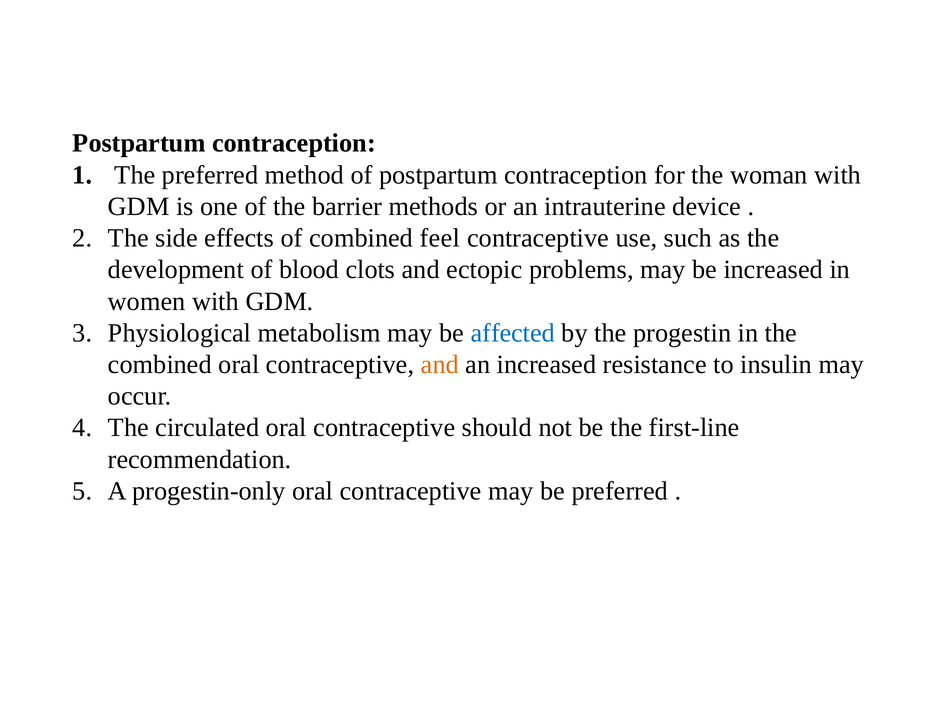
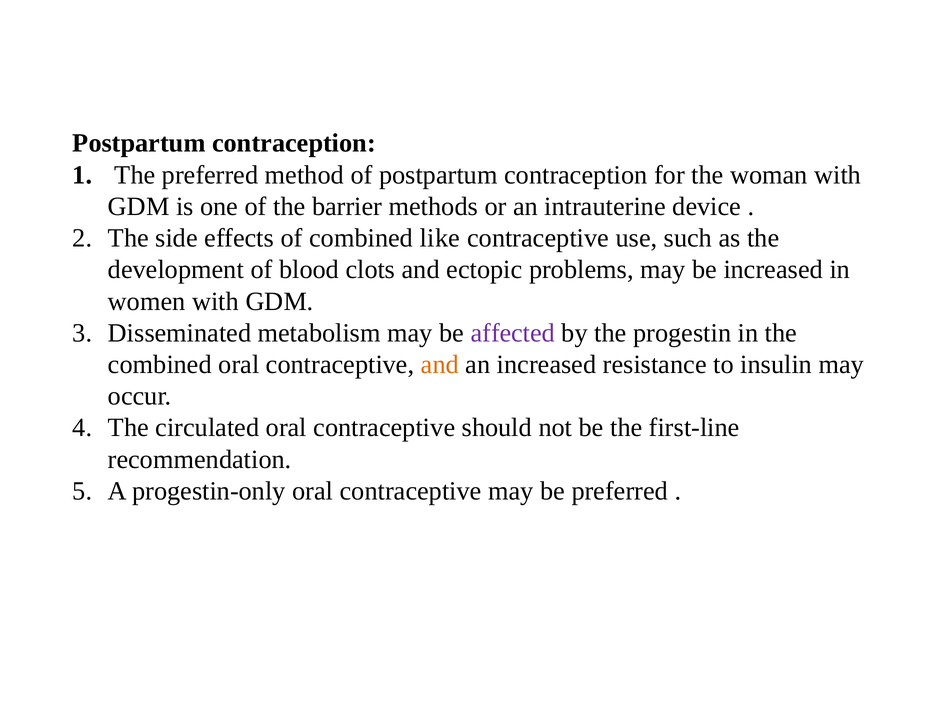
feel: feel -> like
Physiological: Physiological -> Disseminated
affected colour: blue -> purple
